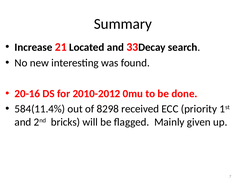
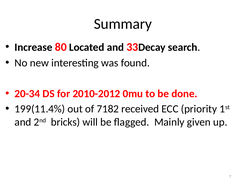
21: 21 -> 80
20-16: 20-16 -> 20-34
584(11.4%: 584(11.4% -> 199(11.4%
8298: 8298 -> 7182
